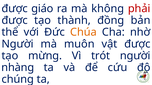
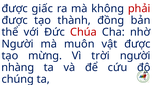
giáo: giáo -> giấc
Chúa colour: orange -> red
trót: trót -> trời
